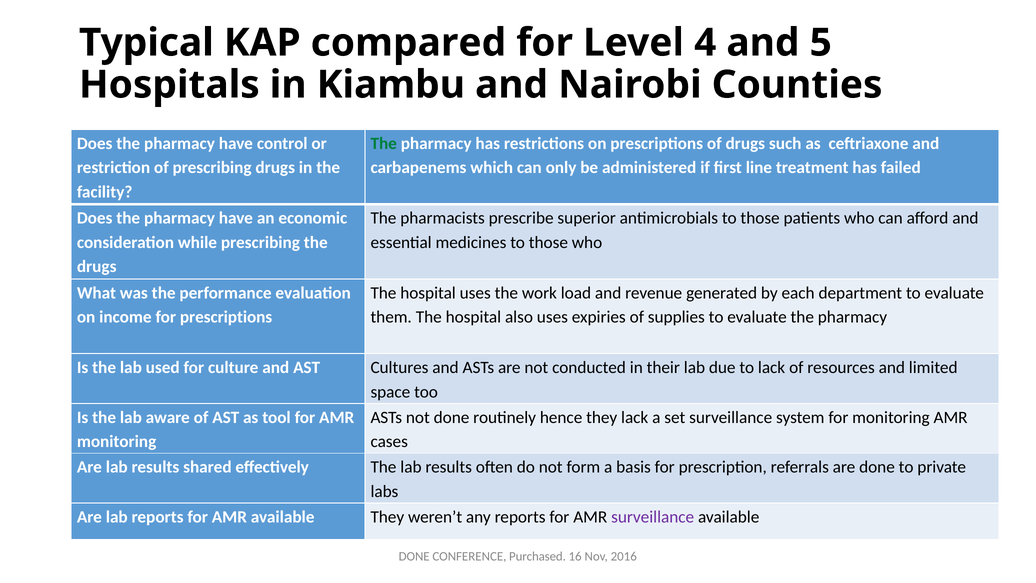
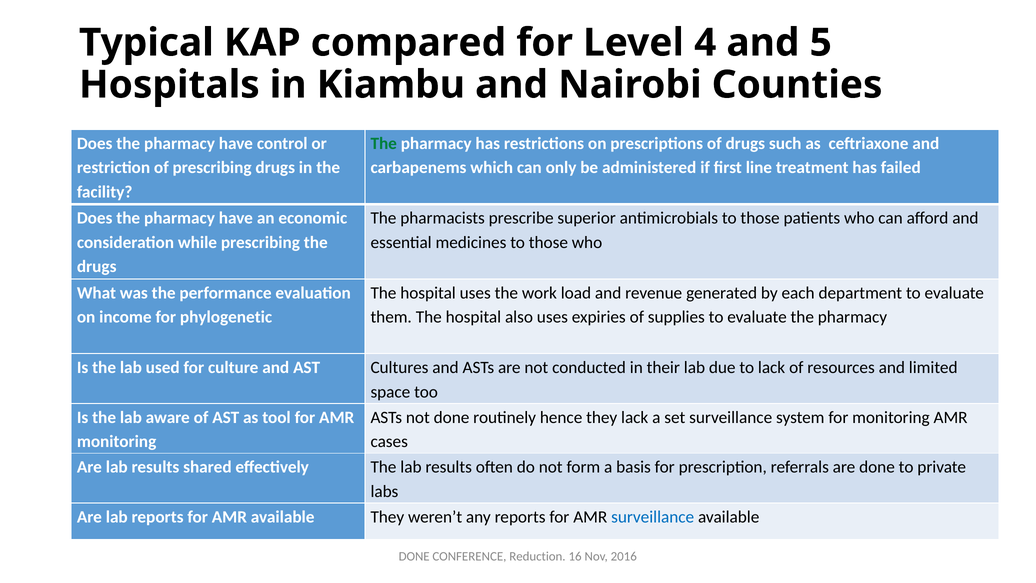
for prescriptions: prescriptions -> phylogenetic
surveillance at (653, 517) colour: purple -> blue
Purchased: Purchased -> Reduction
